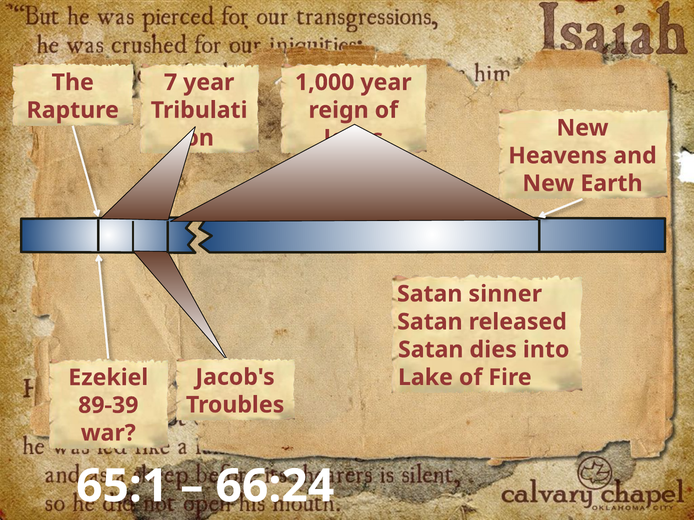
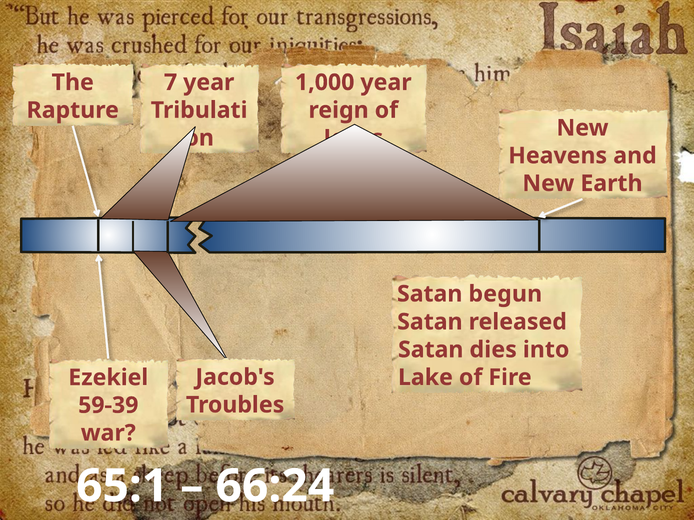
sinner: sinner -> begun
89-39: 89-39 -> 59-39
